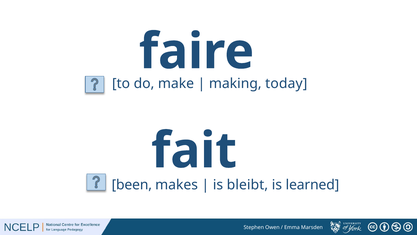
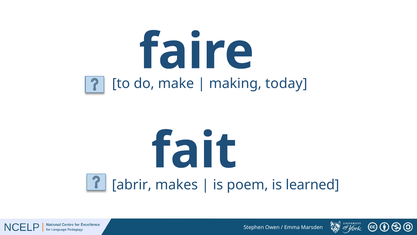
been: been -> abrir
bleibt: bleibt -> poem
